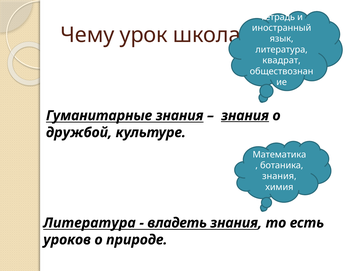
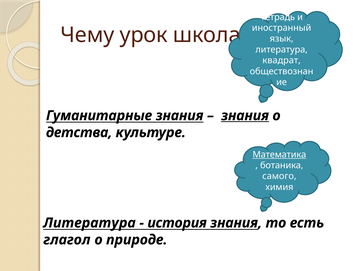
дружбой: дружбой -> детства
Математика underline: none -> present
знания at (279, 177): знания -> самого
владеть: владеть -> история
уроков: уроков -> глагол
